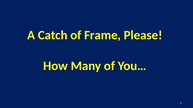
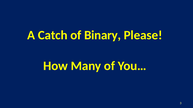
Frame: Frame -> Binary
